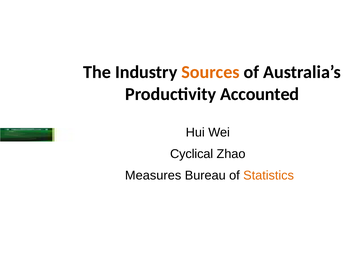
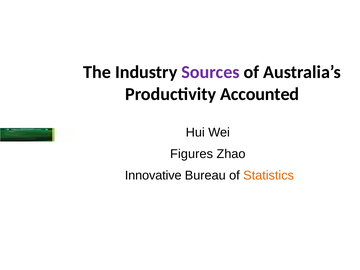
Sources colour: orange -> purple
Cyclical: Cyclical -> Figures
Measures: Measures -> Innovative
